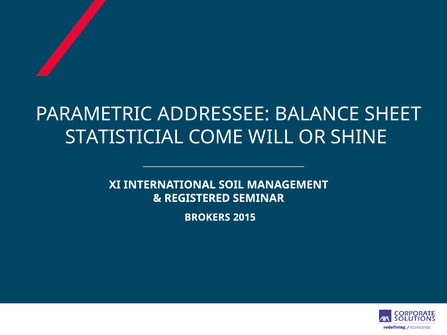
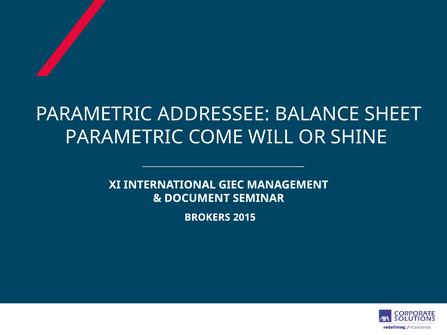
STATISTICIAL at (124, 137): STATISTICIAL -> PARAMETRIC
SOIL: SOIL -> GIEC
REGISTERED: REGISTERED -> DOCUMENT
